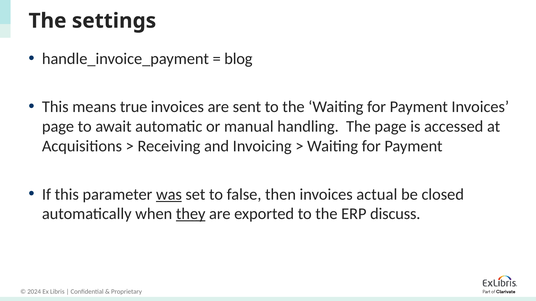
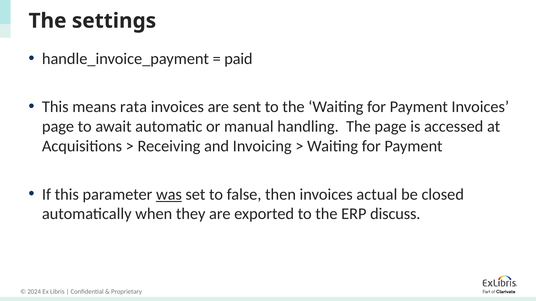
blog: blog -> paid
true: true -> rata
they underline: present -> none
